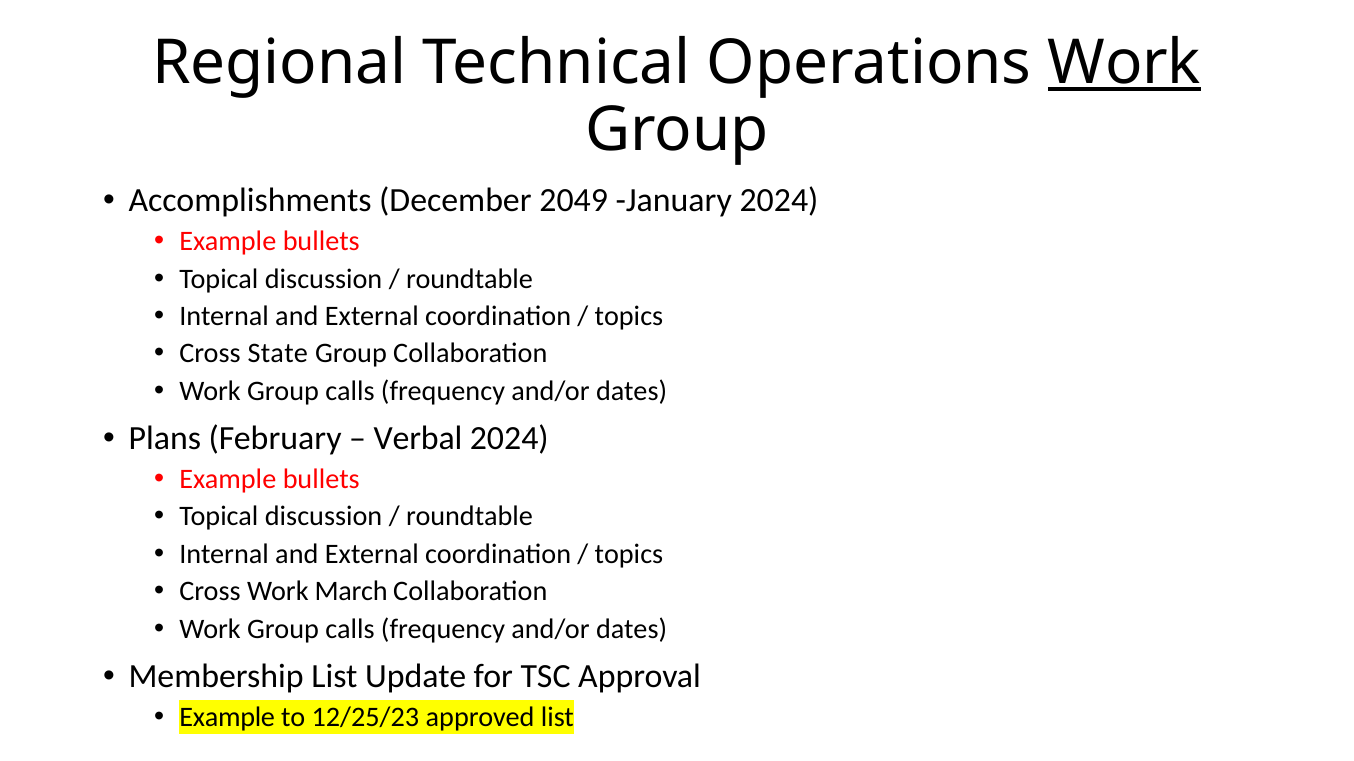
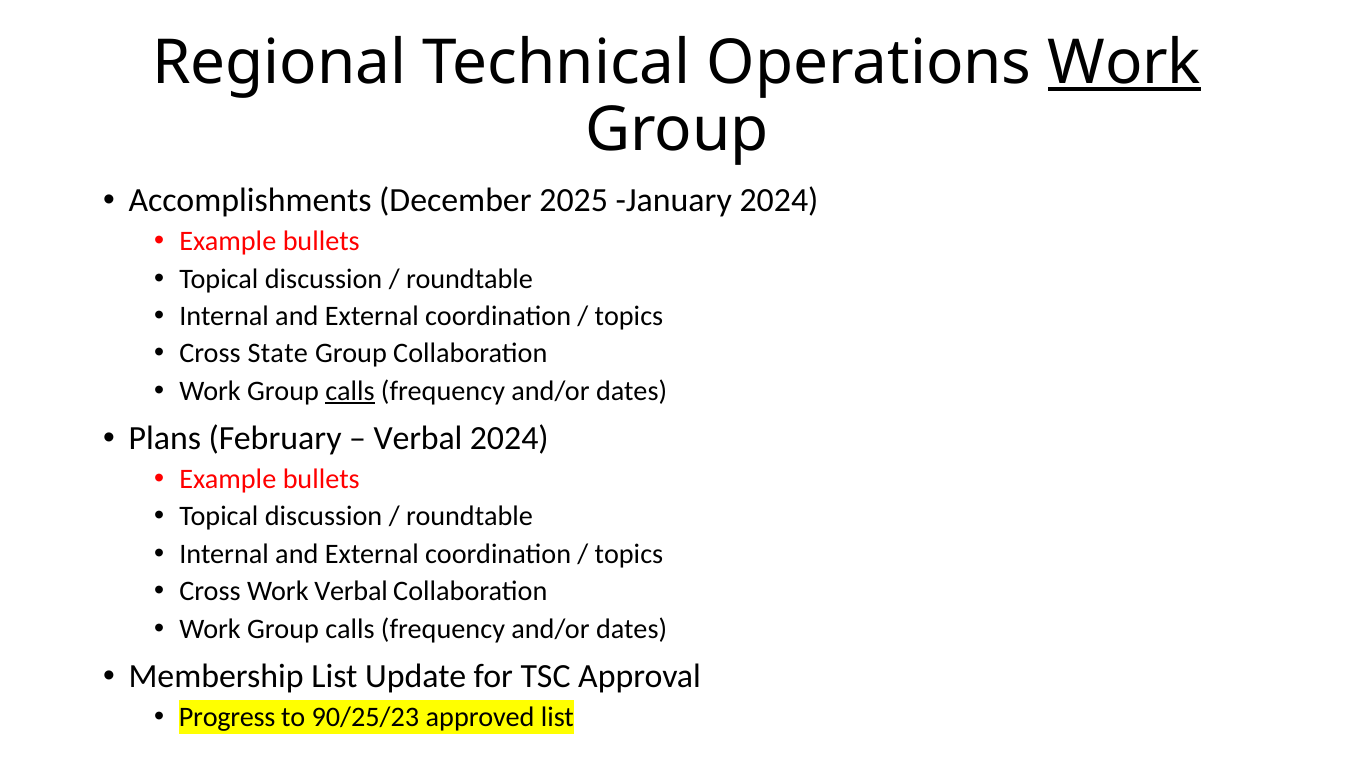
2049: 2049 -> 2025
calls at (350, 391) underline: none -> present
Work March: March -> Verbal
Example at (227, 718): Example -> Progress
12/25/23: 12/25/23 -> 90/25/23
